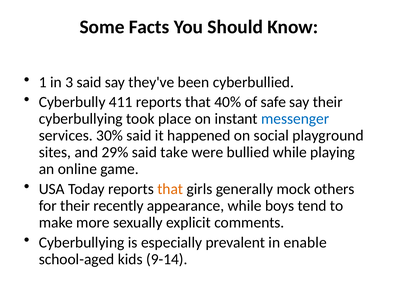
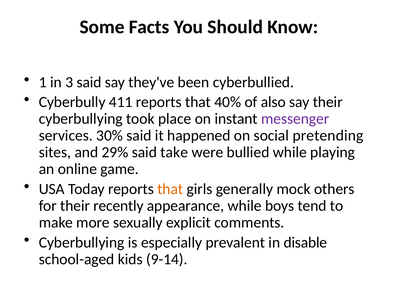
safe: safe -> also
messenger colour: blue -> purple
playground: playground -> pretending
enable: enable -> disable
